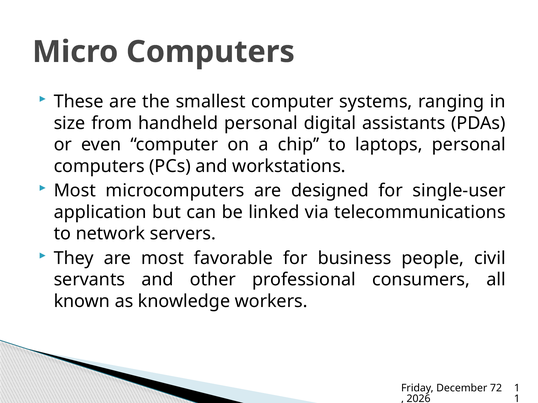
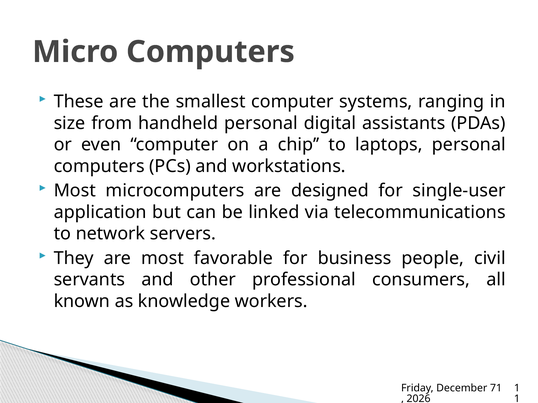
72: 72 -> 71
